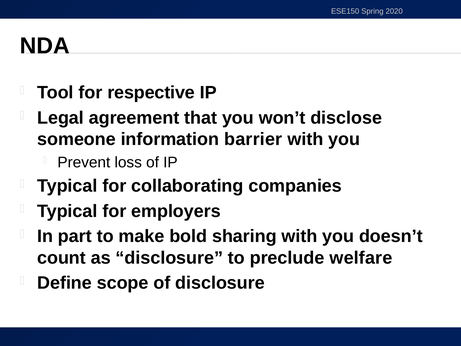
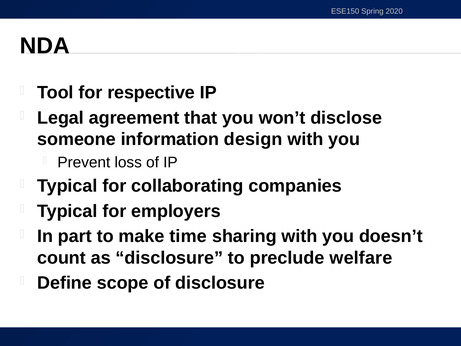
barrier: barrier -> design
bold: bold -> time
